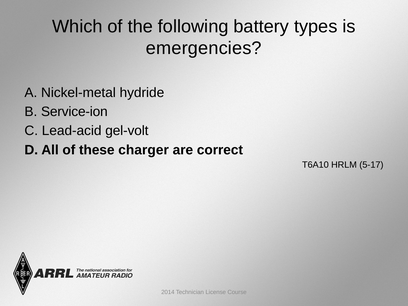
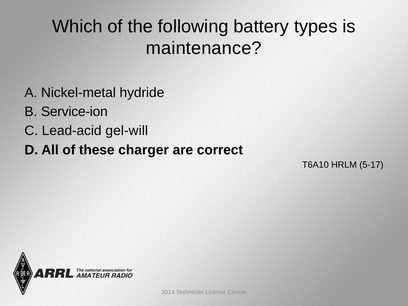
emergencies: emergencies -> maintenance
gel-volt: gel-volt -> gel-will
